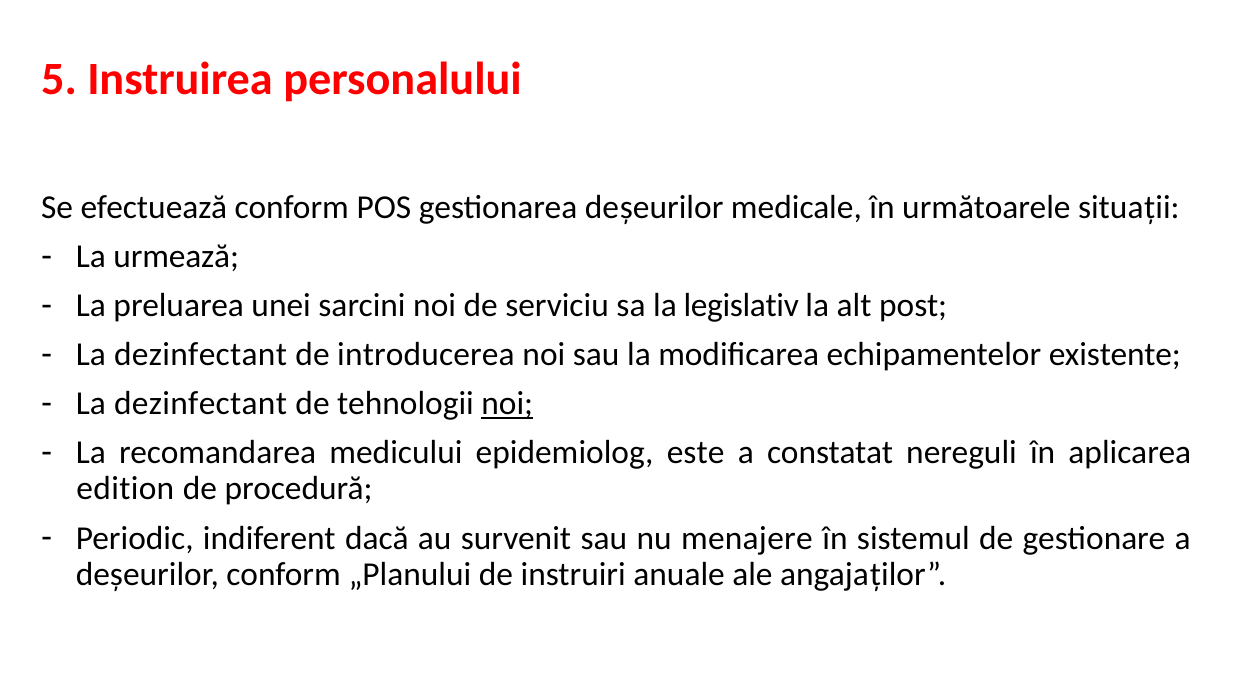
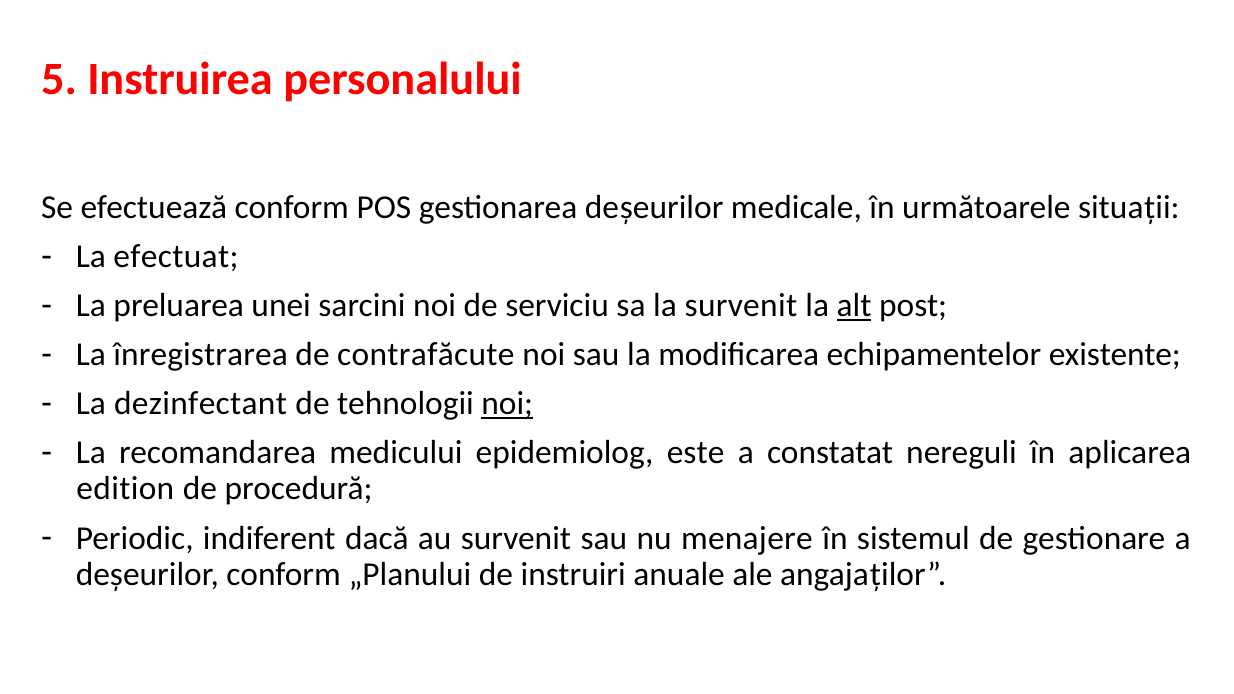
urmează: urmează -> efectuat
la legislativ: legislativ -> survenit
alt underline: none -> present
dezinfectant at (201, 355): dezinfectant -> înregistrarea
introducerea: introducerea -> contrafăcute
